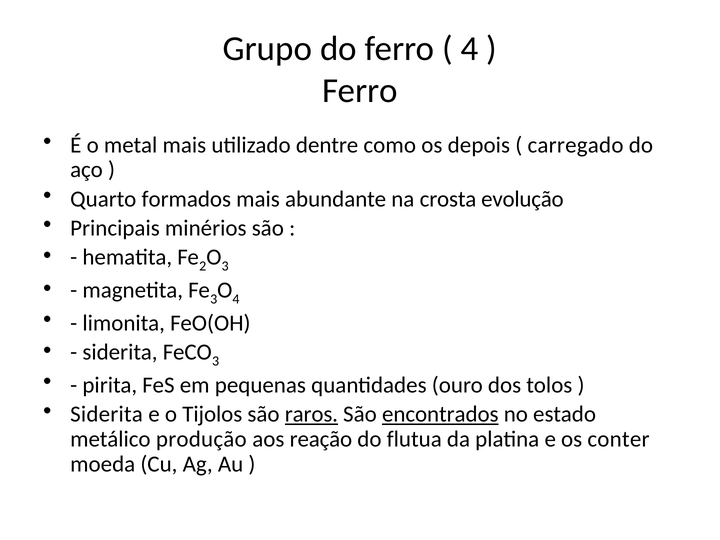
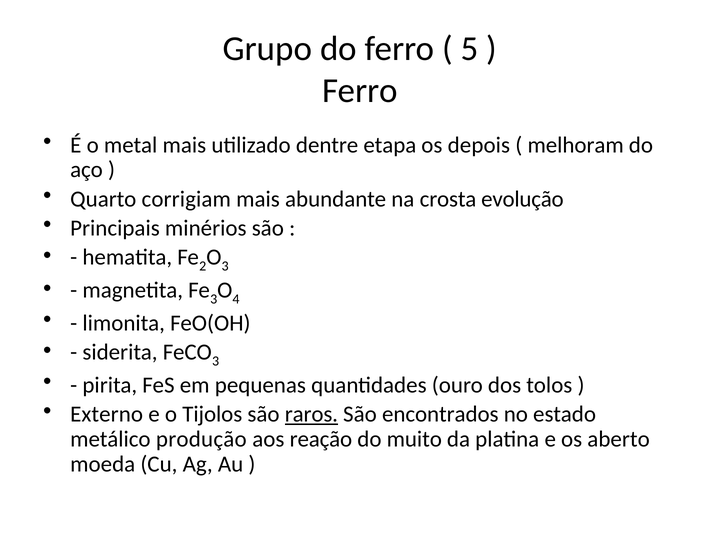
4 at (470, 49): 4 -> 5
como: como -> etapa
carregado: carregado -> melhoram
formados: formados -> corrigiam
Siderita at (107, 414): Siderita -> Externo
encontrados underline: present -> none
flutua: flutua -> muito
conter: conter -> aberto
